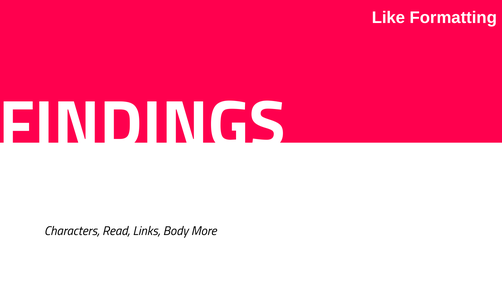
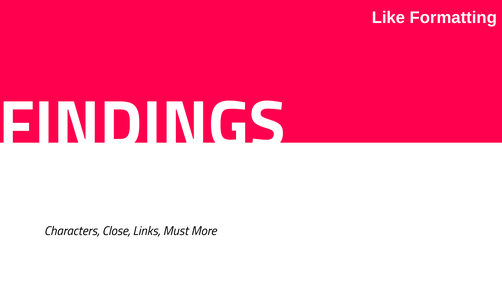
Read: Read -> Close
Body: Body -> Must
